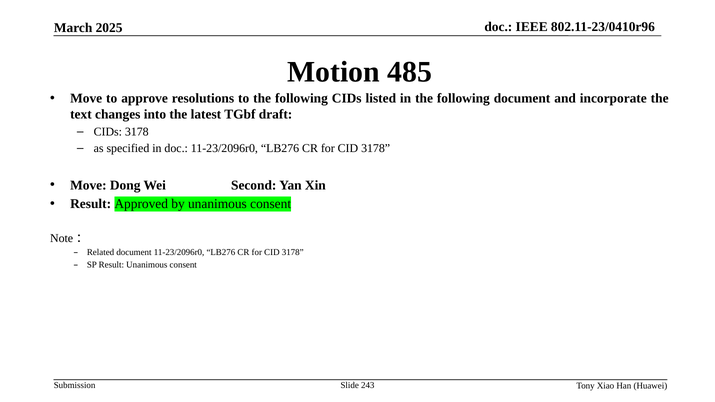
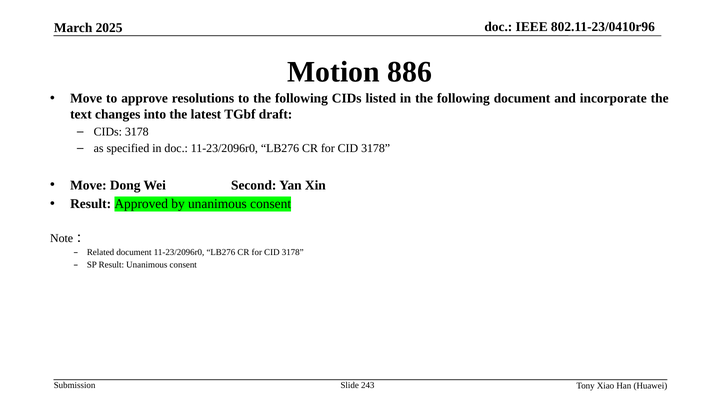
485: 485 -> 886
